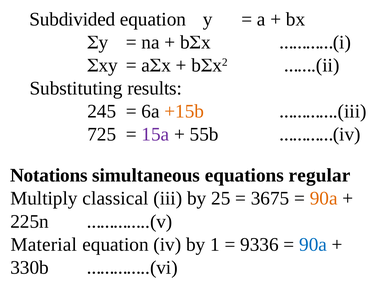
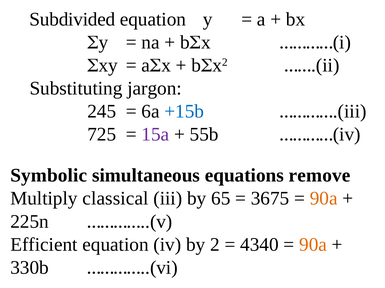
results: results -> jargon
+15b colour: orange -> blue
Notations: Notations -> Symbolic
regular: regular -> remove
25: 25 -> 65
Material: Material -> Efficient
1: 1 -> 2
9336: 9336 -> 4340
90a at (313, 245) colour: blue -> orange
